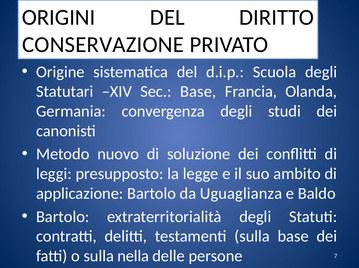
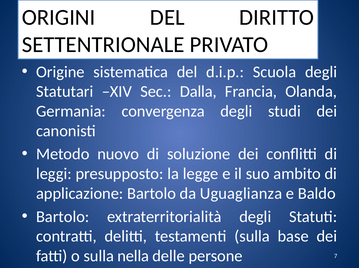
CONSERVAZIONE: CONSERVAZIONE -> SETTENTRIONALE
Sec Base: Base -> Dalla
